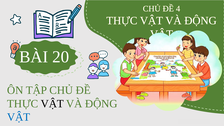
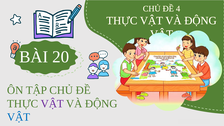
VẬT at (52, 104) colour: black -> purple
